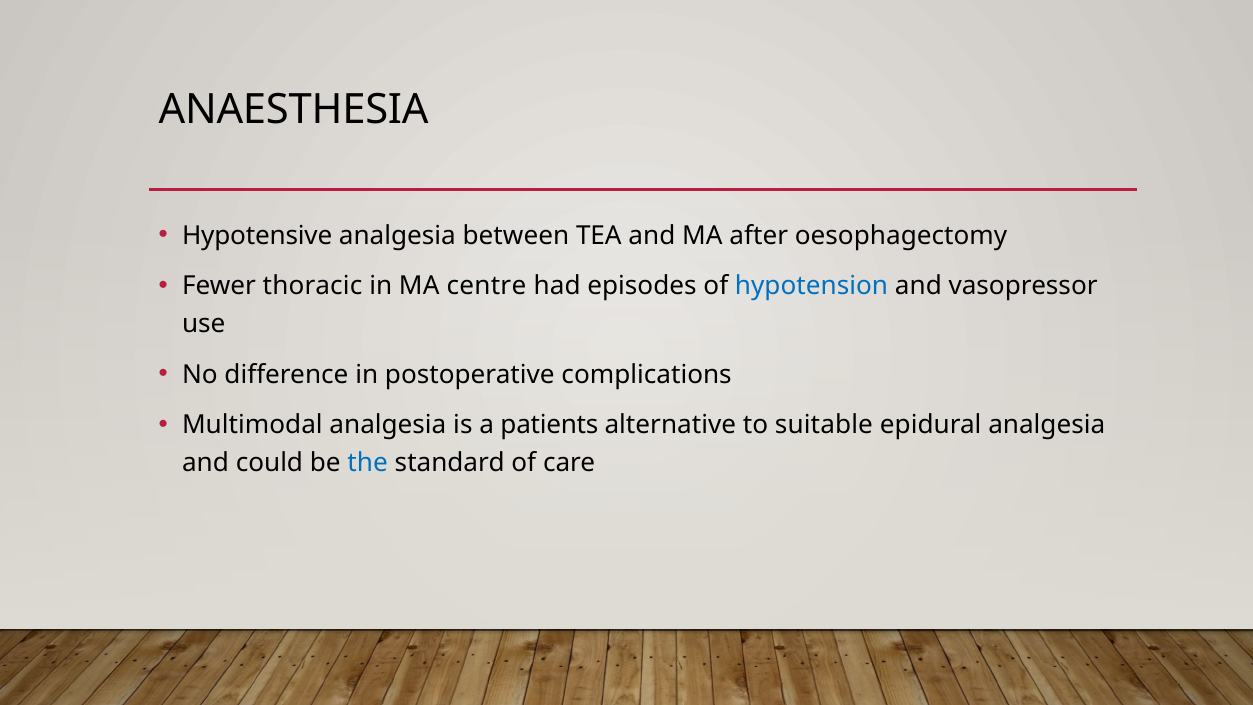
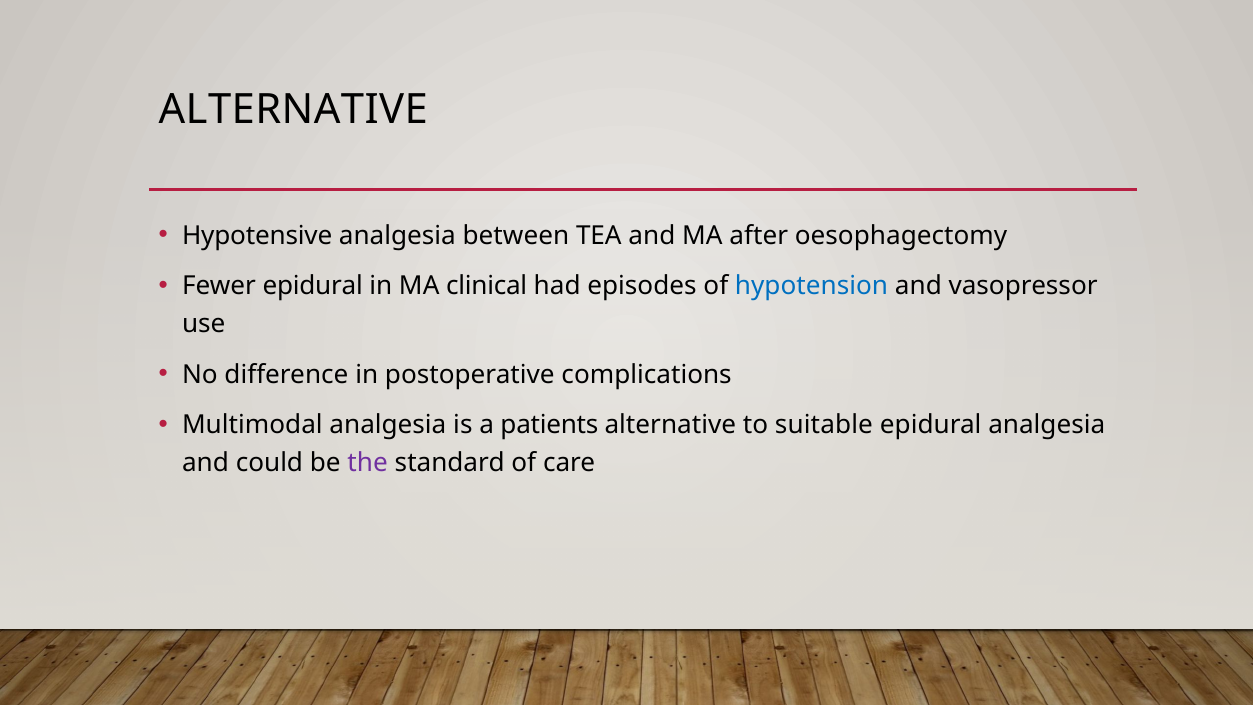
ANAESTHESIA at (294, 110): ANAESTHESIA -> ALTERNATIVE
Fewer thoracic: thoracic -> epidural
centre: centre -> clinical
the colour: blue -> purple
